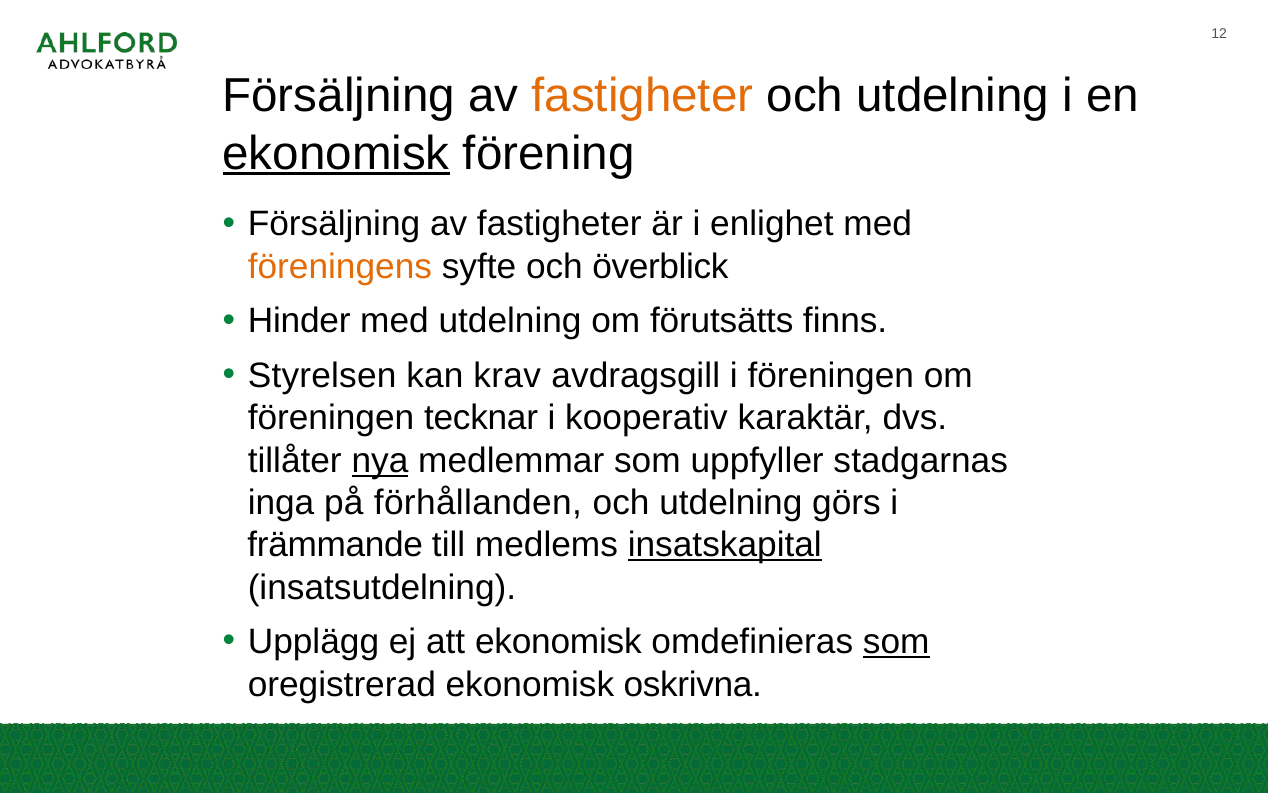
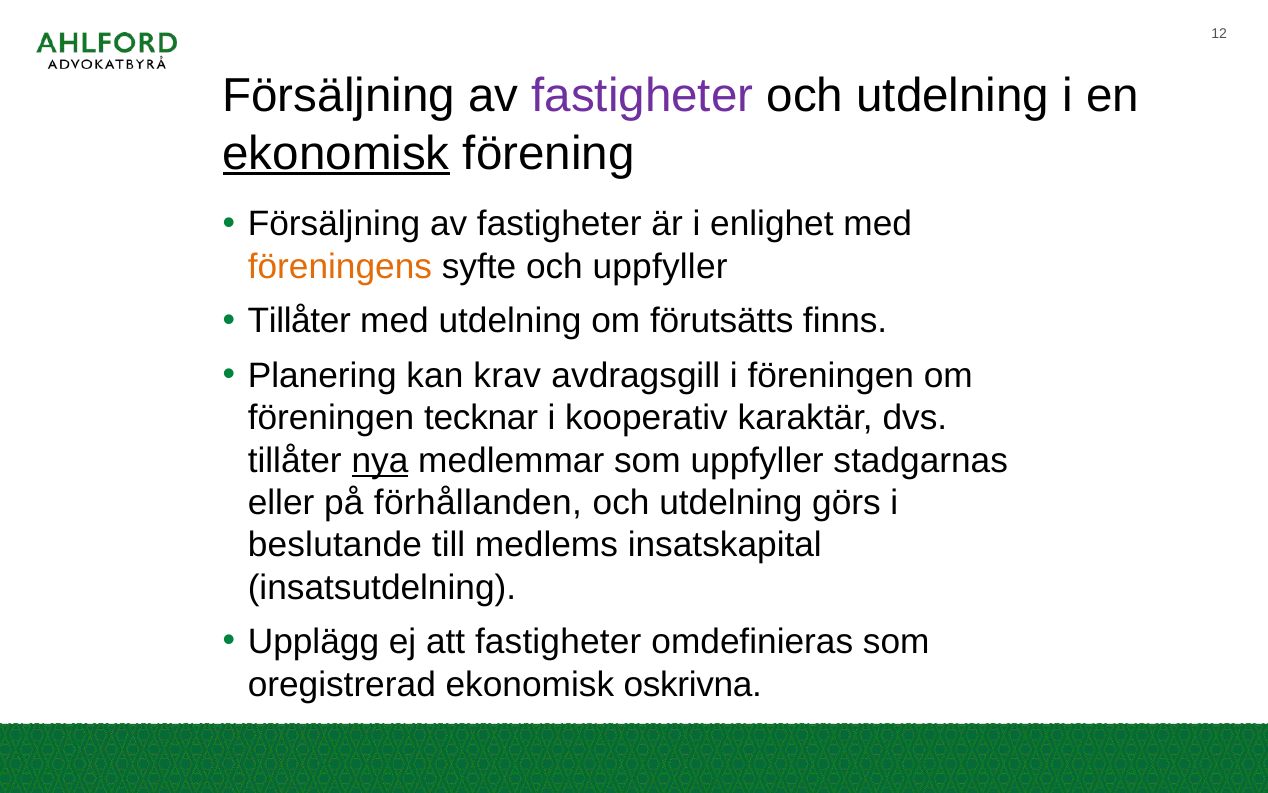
fastigheter at (642, 96) colour: orange -> purple
och överblick: överblick -> uppfyller
Hinder at (299, 321): Hinder -> Tillåter
Styrelsen: Styrelsen -> Planering
inga: inga -> eller
främmande: främmande -> beslutande
insatskapital underline: present -> none
att ekonomisk: ekonomisk -> fastigheter
som at (896, 642) underline: present -> none
